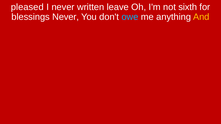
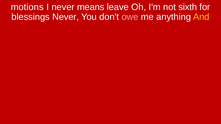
pleased: pleased -> motions
written: written -> means
owe colour: light blue -> pink
